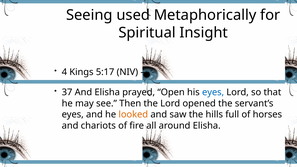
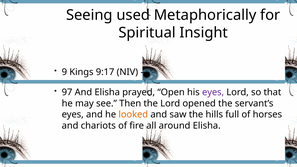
4: 4 -> 9
5:17: 5:17 -> 9:17
37: 37 -> 97
eyes at (213, 92) colour: blue -> purple
